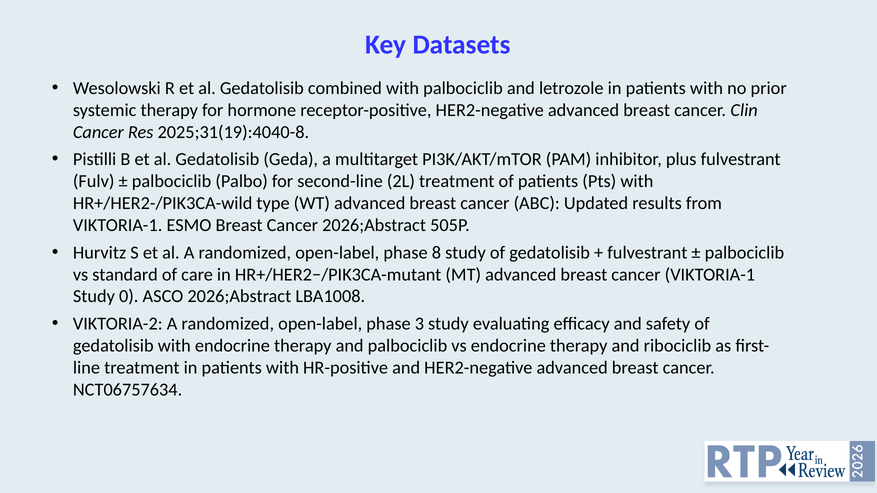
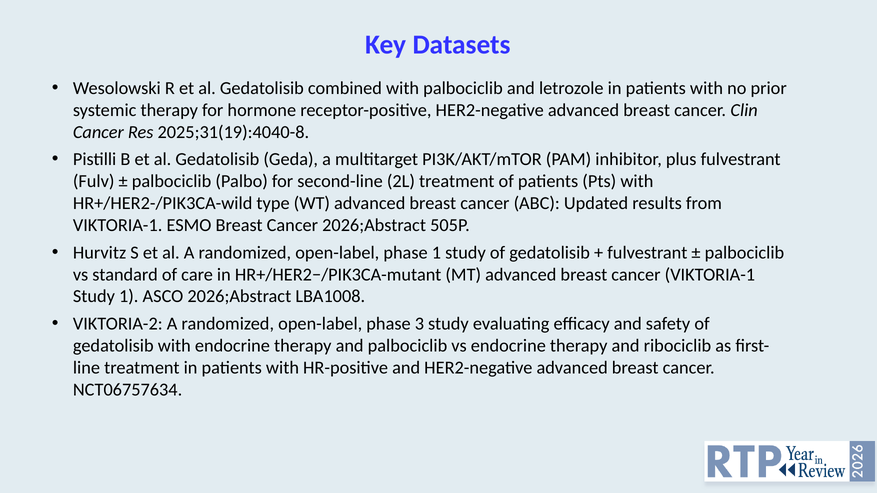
phase 8: 8 -> 1
Study 0: 0 -> 1
